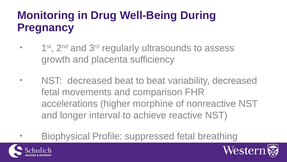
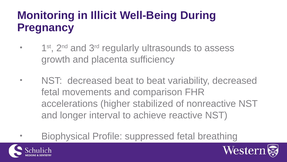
Drug: Drug -> Illicit
morphine: morphine -> stabilized
